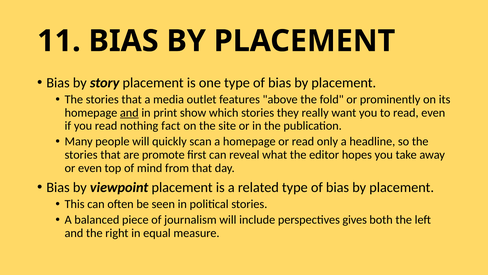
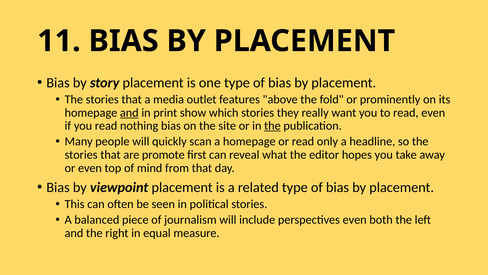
nothing fact: fact -> bias
the at (272, 126) underline: none -> present
perspectives gives: gives -> even
